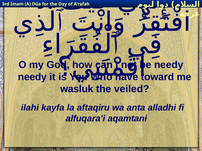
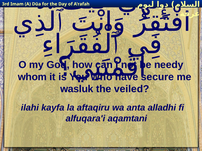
needy at (32, 77): needy -> whom
toward: toward -> secure
